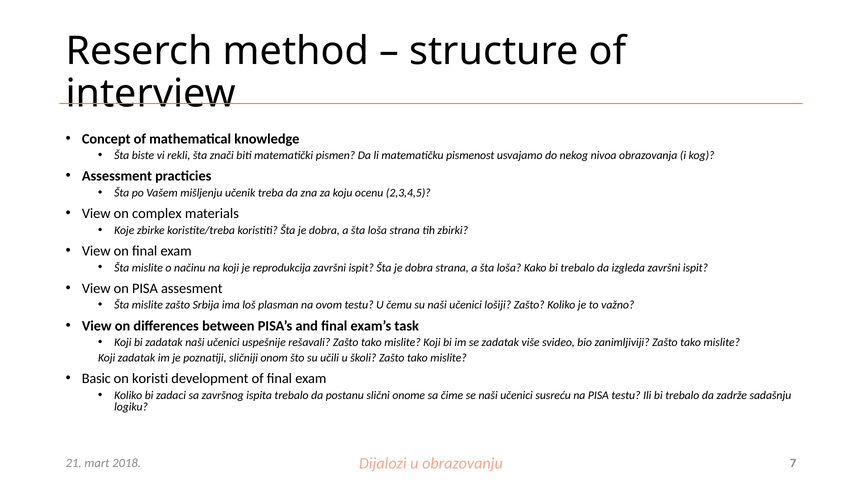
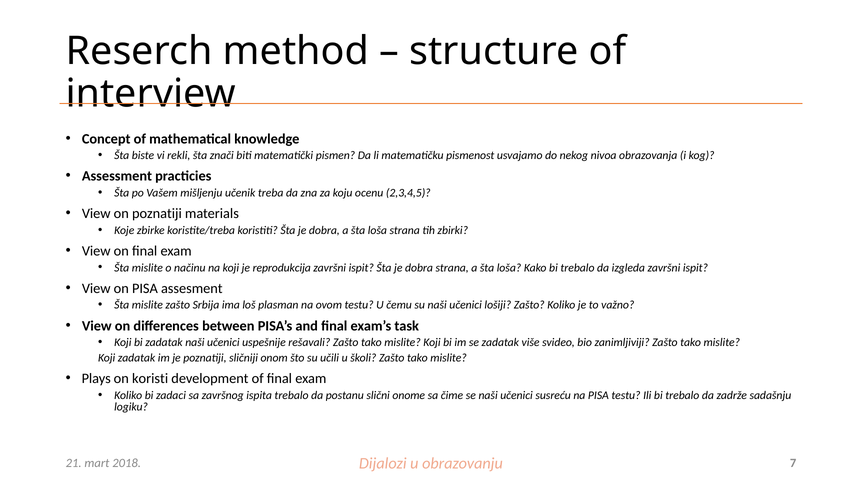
on complex: complex -> poznatiji
Basic: Basic -> Plays
